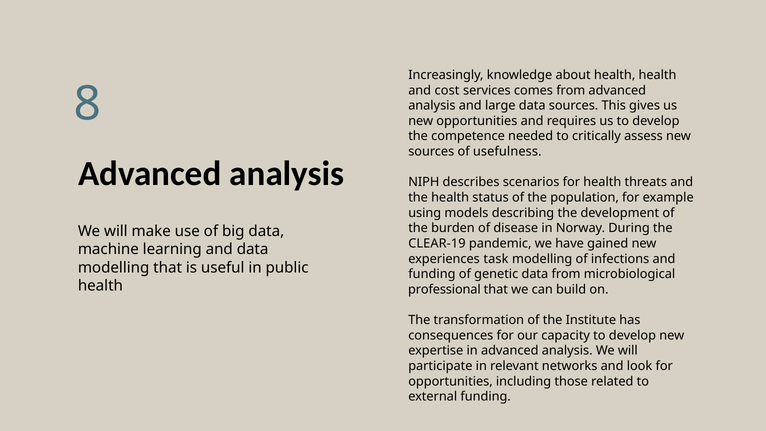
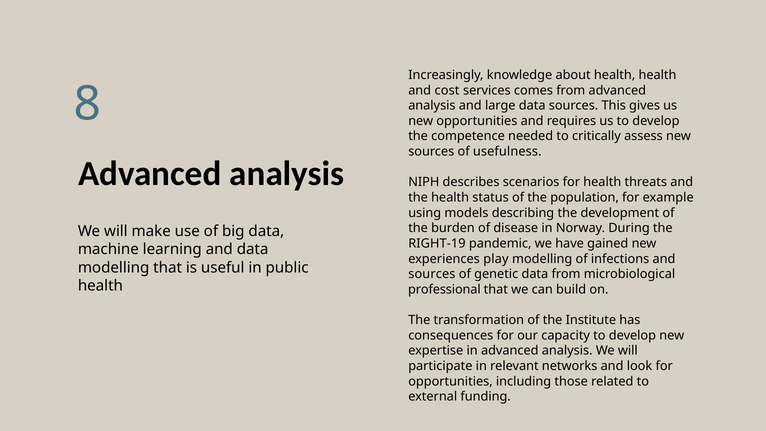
CLEAR-19: CLEAR-19 -> RIGHT-19
task: task -> play
funding at (432, 274): funding -> sources
